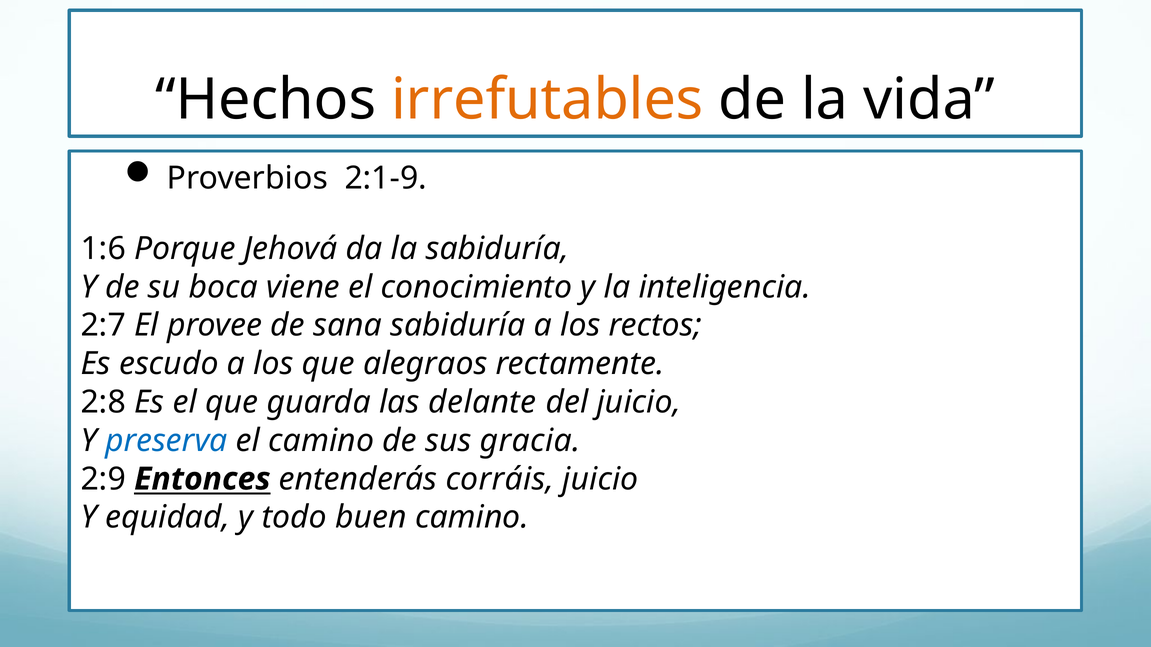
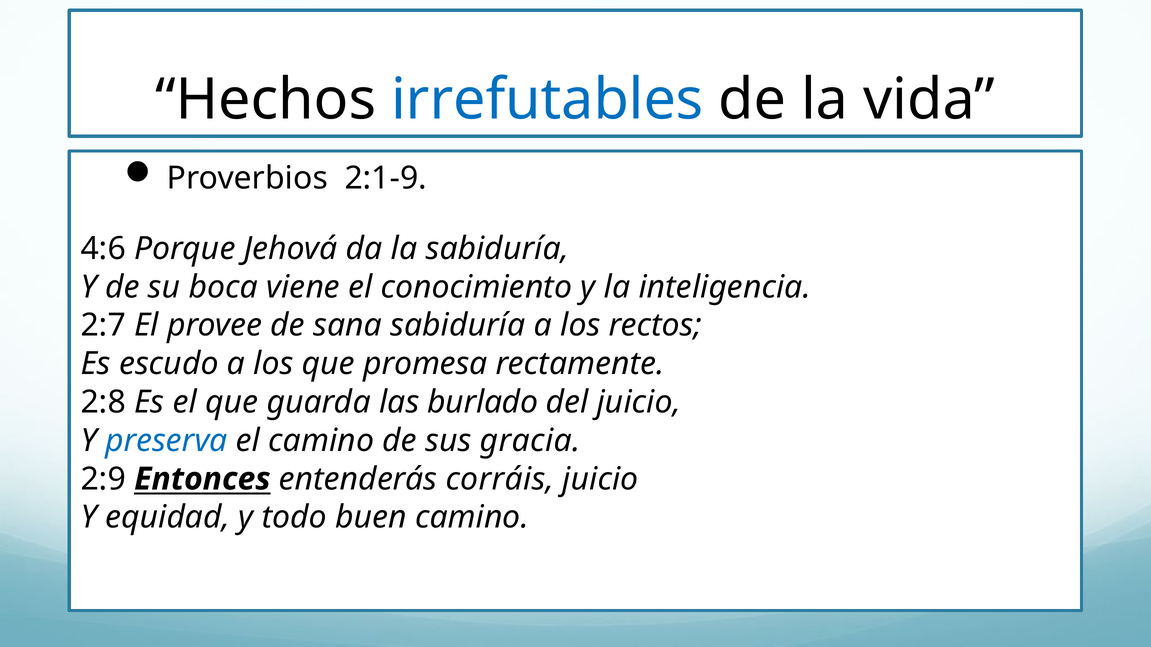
irrefutables colour: orange -> blue
1:6: 1:6 -> 4:6
alegraos: alegraos -> promesa
delante: delante -> burlado
